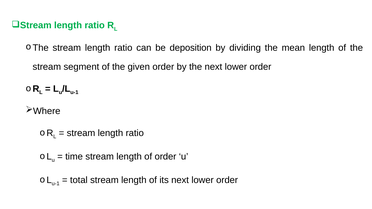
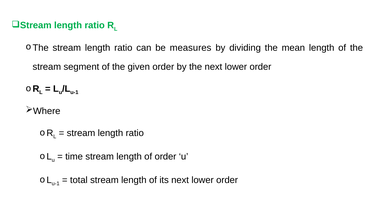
deposition: deposition -> measures
